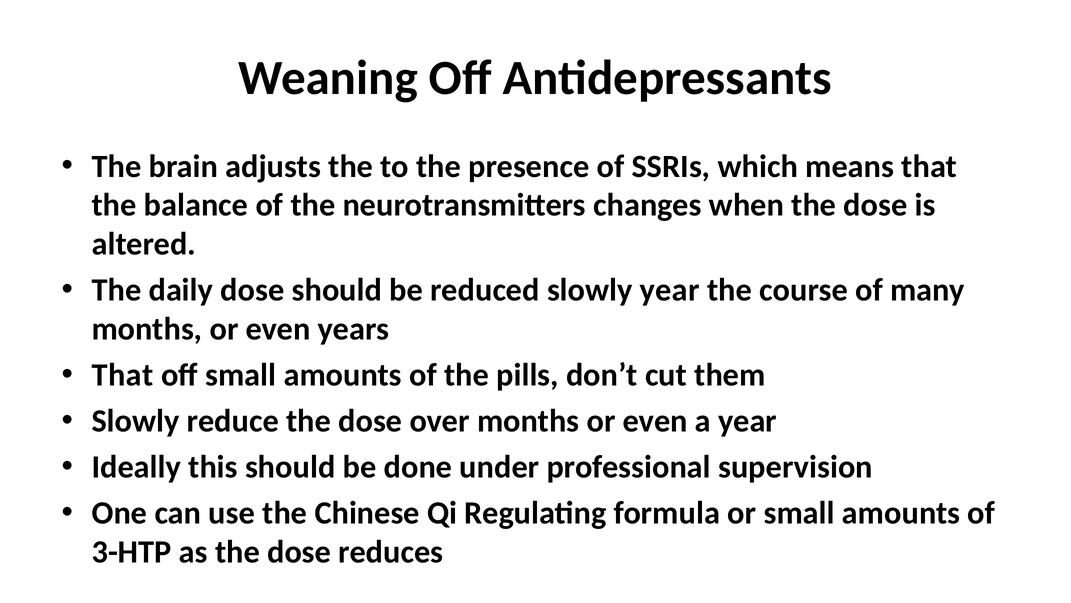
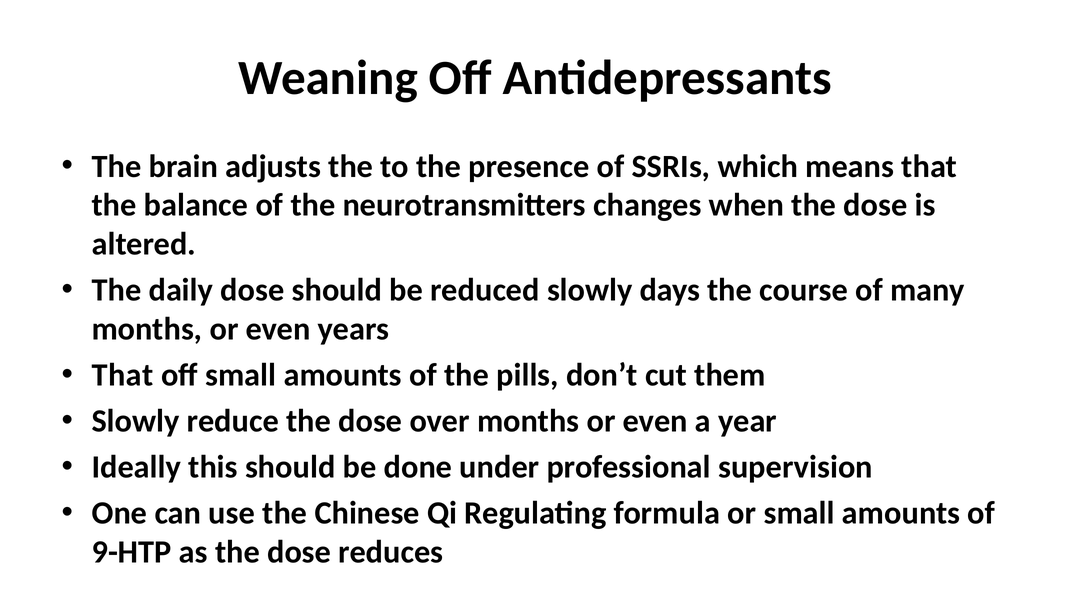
slowly year: year -> days
3-HTP: 3-HTP -> 9-HTP
